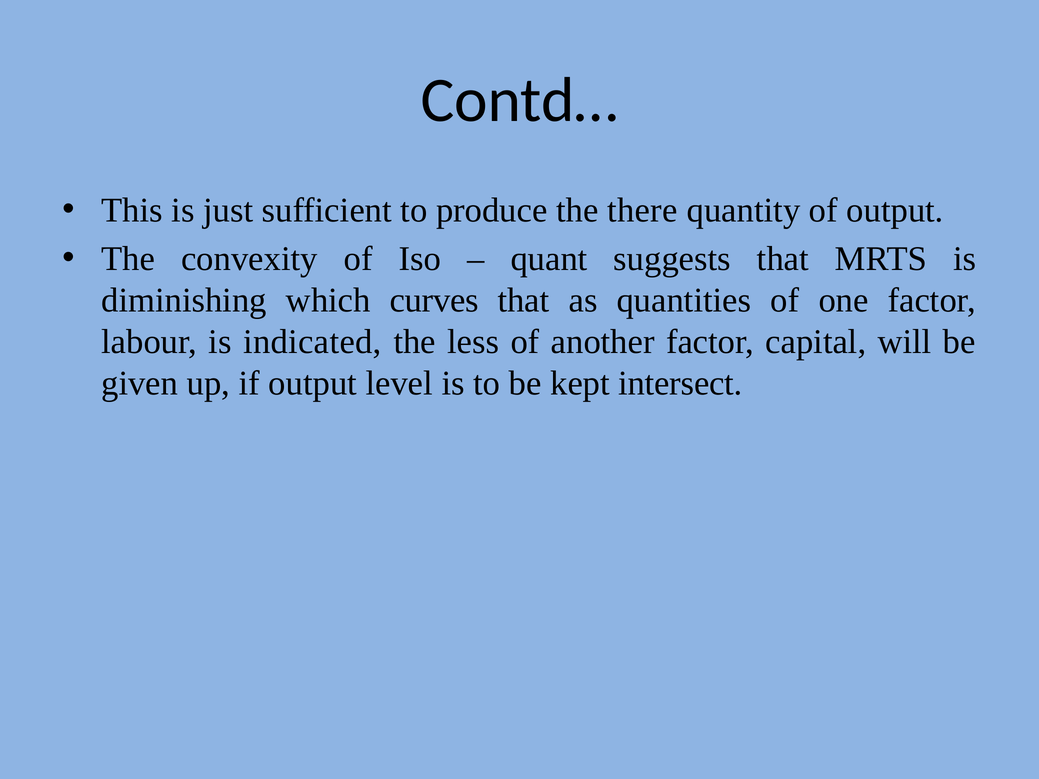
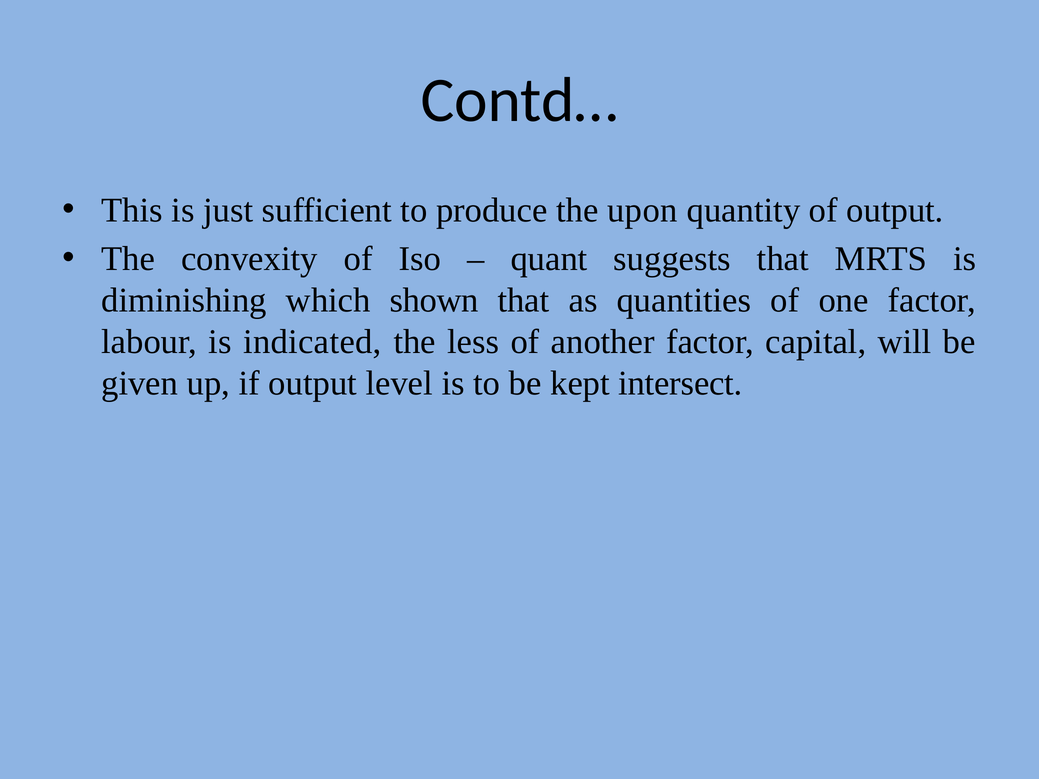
there: there -> upon
curves: curves -> shown
